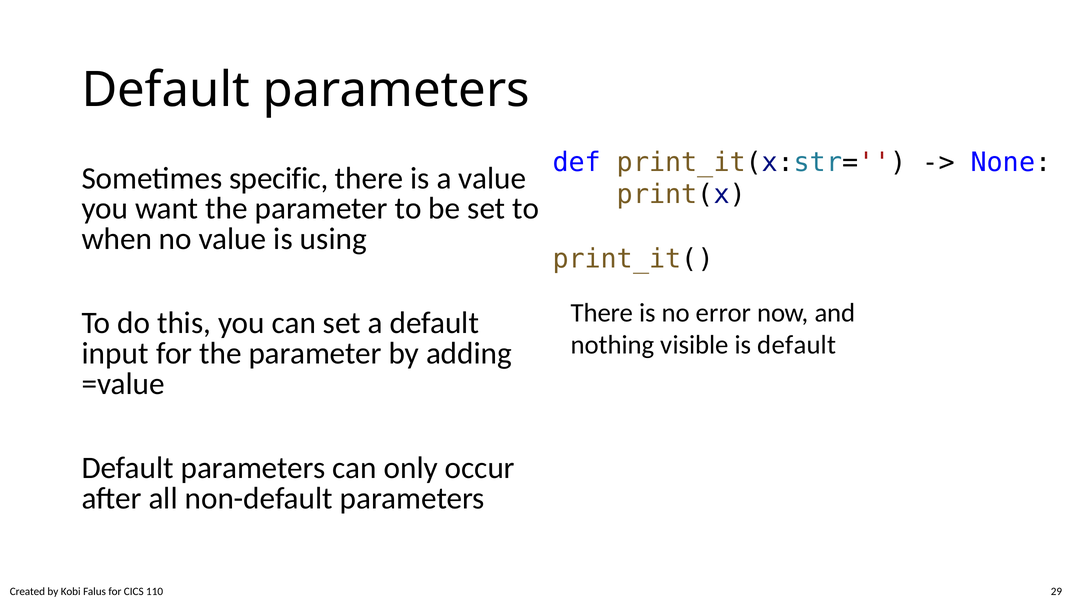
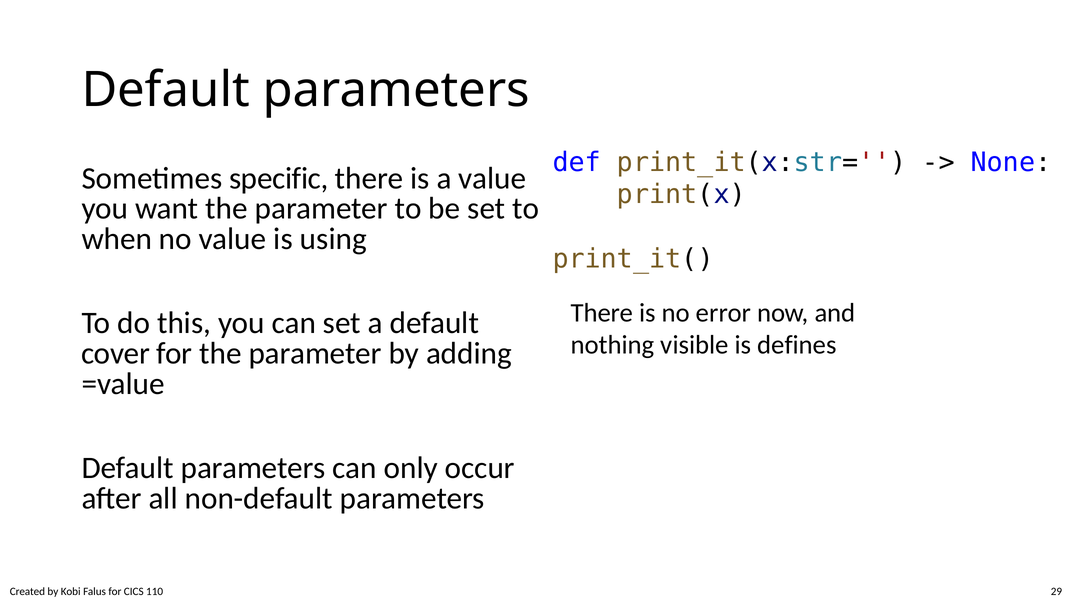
is default: default -> defines
input: input -> cover
